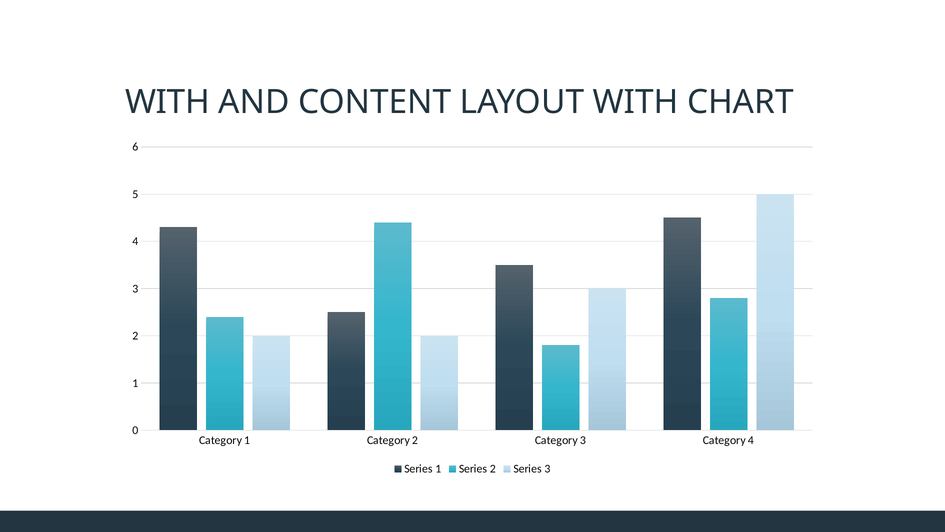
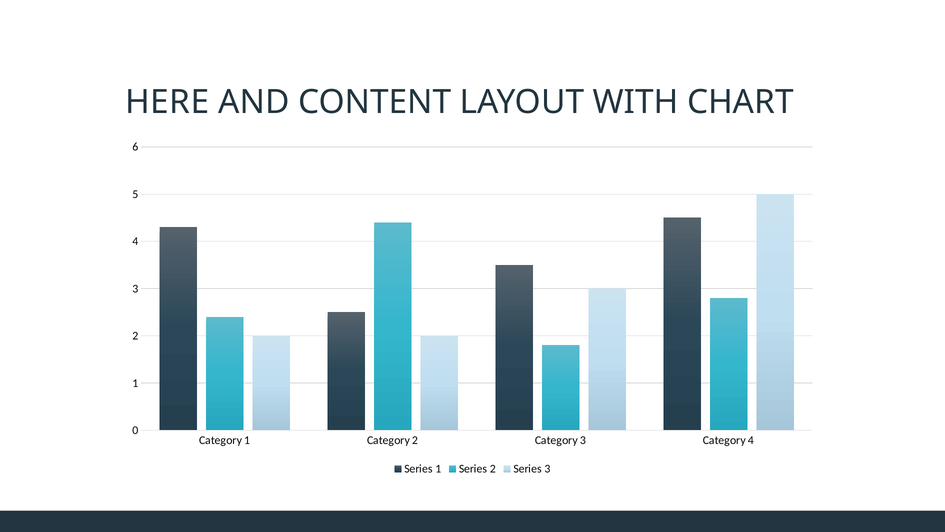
WITH at (168, 102): WITH -> HERE
